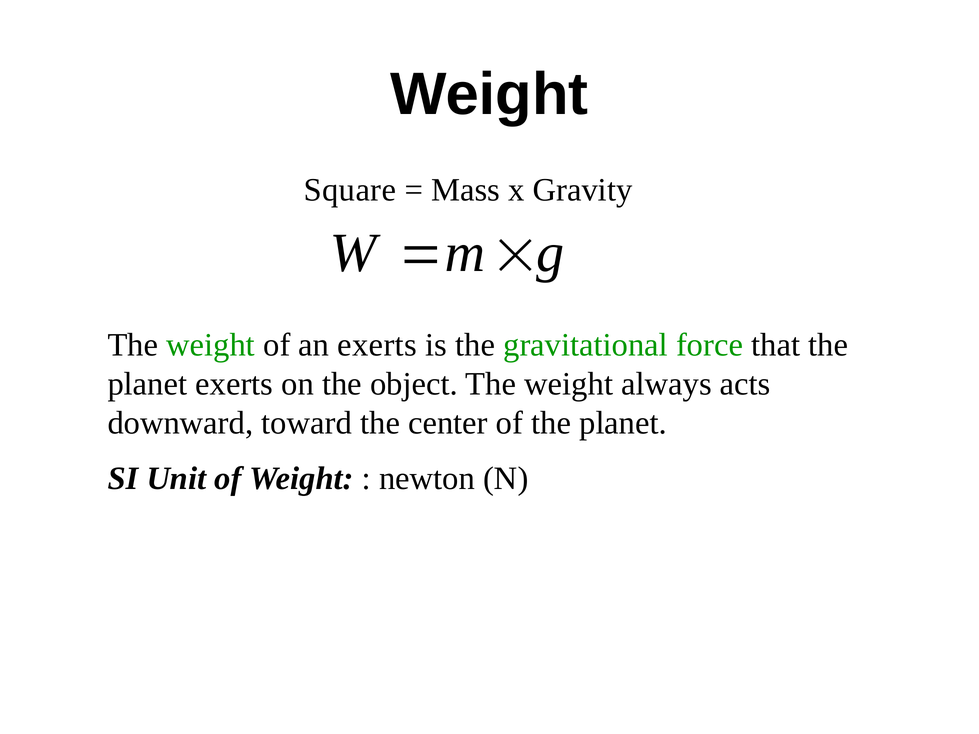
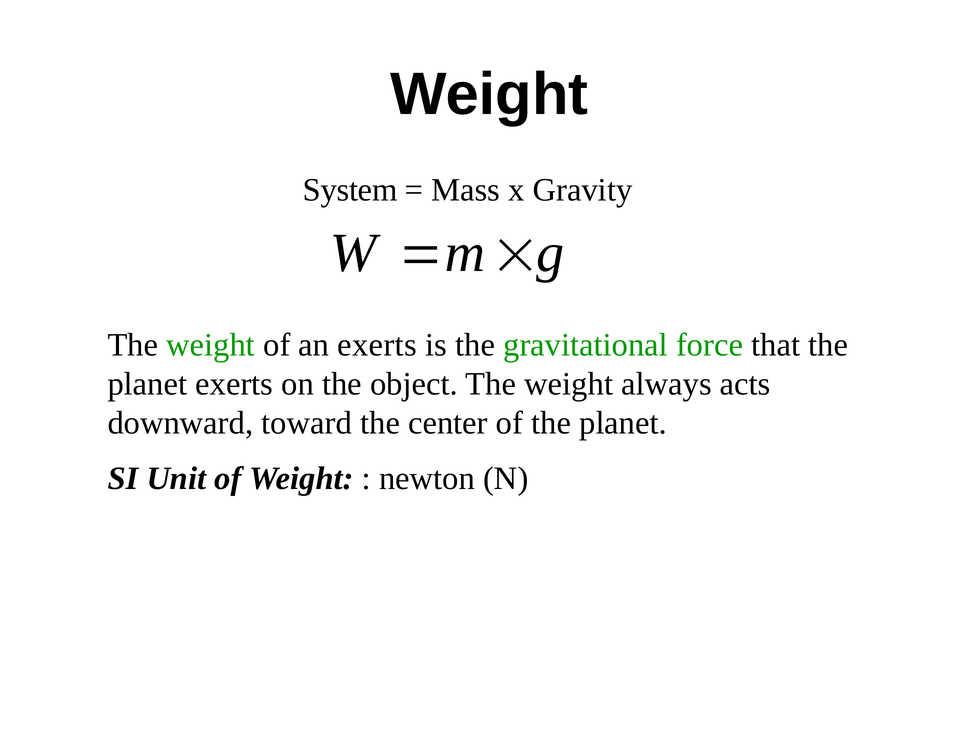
Square: Square -> System
